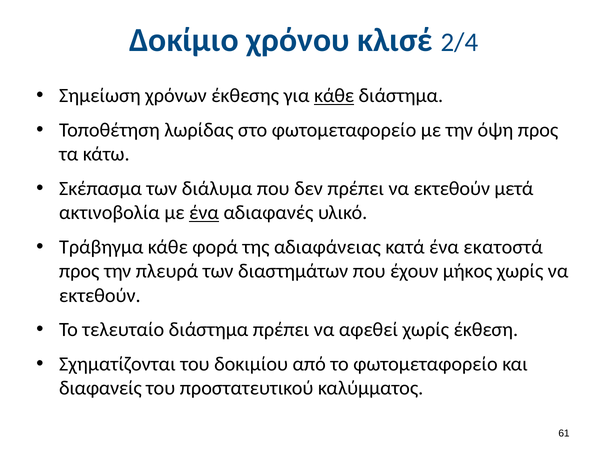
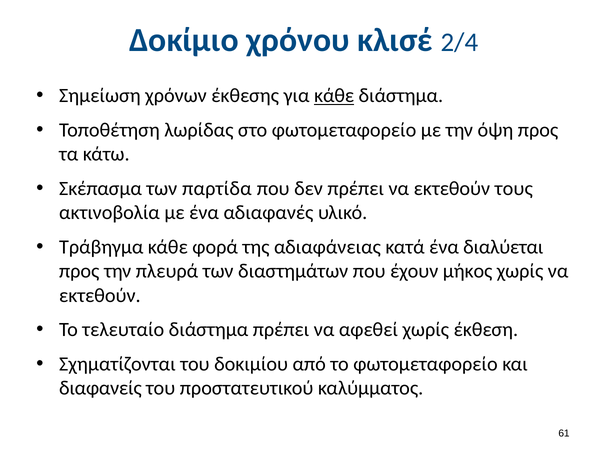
διάλυμα: διάλυμα -> παρτίδα
μετά: μετά -> τους
ένα at (204, 213) underline: present -> none
εκατοστά: εκατοστά -> διαλύεται
